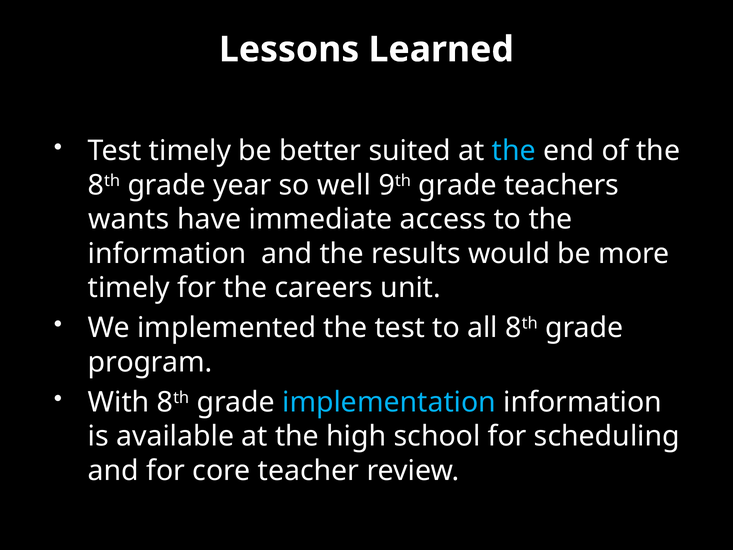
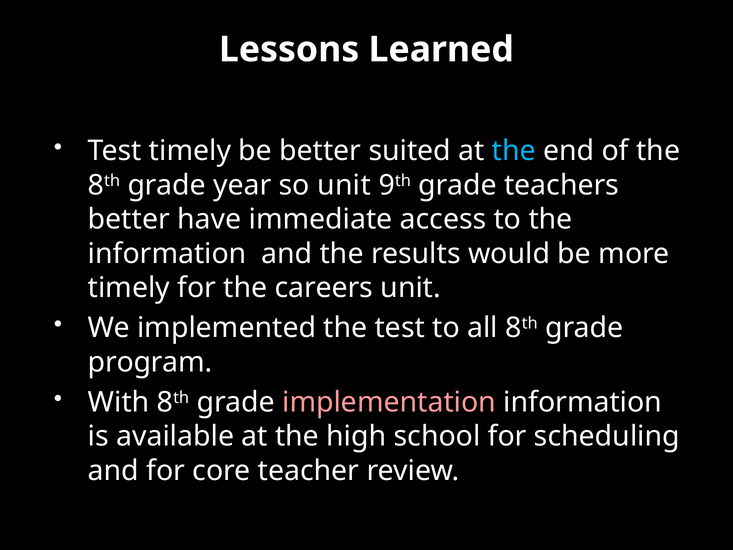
so well: well -> unit
wants at (129, 219): wants -> better
implementation colour: light blue -> pink
